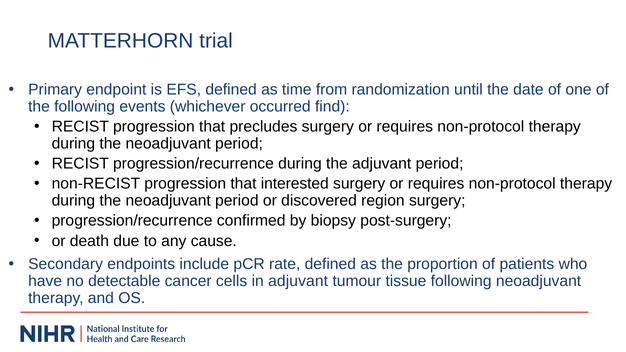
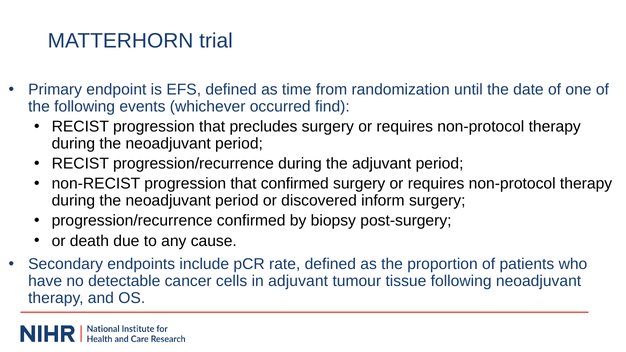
that interested: interested -> confirmed
region: region -> inform
